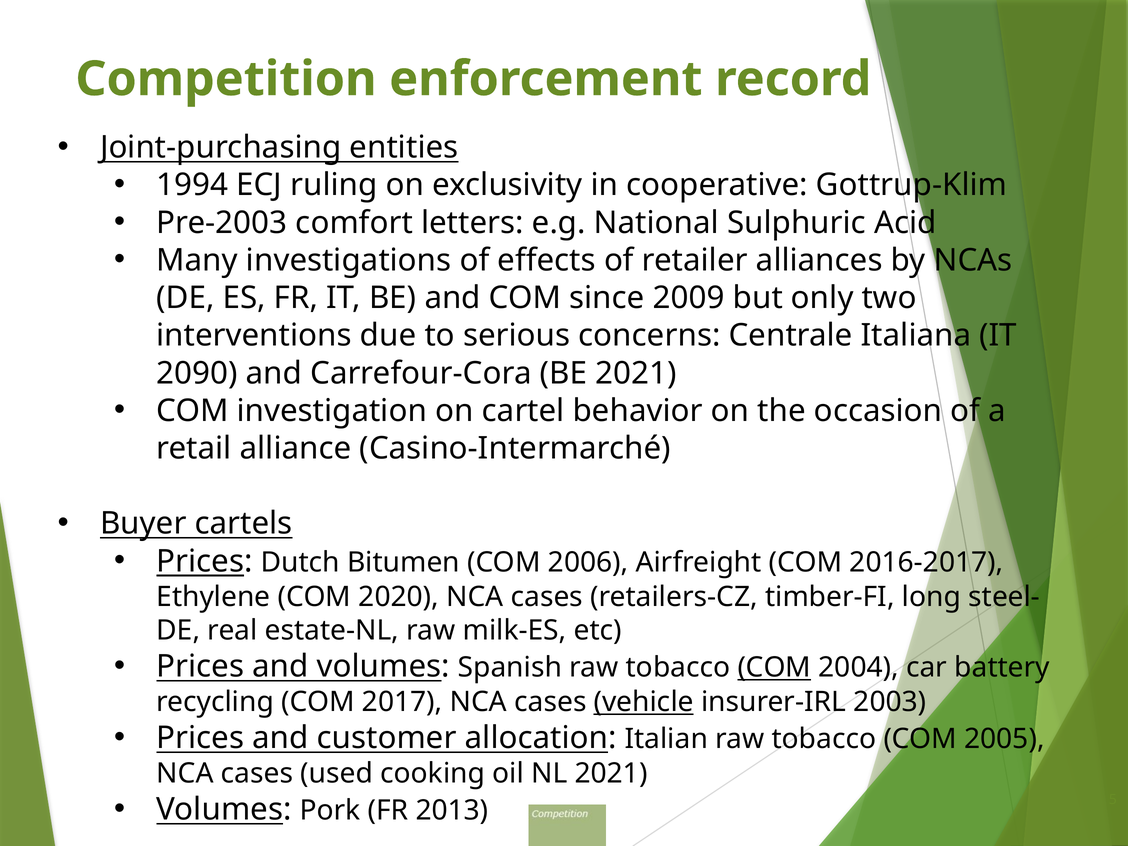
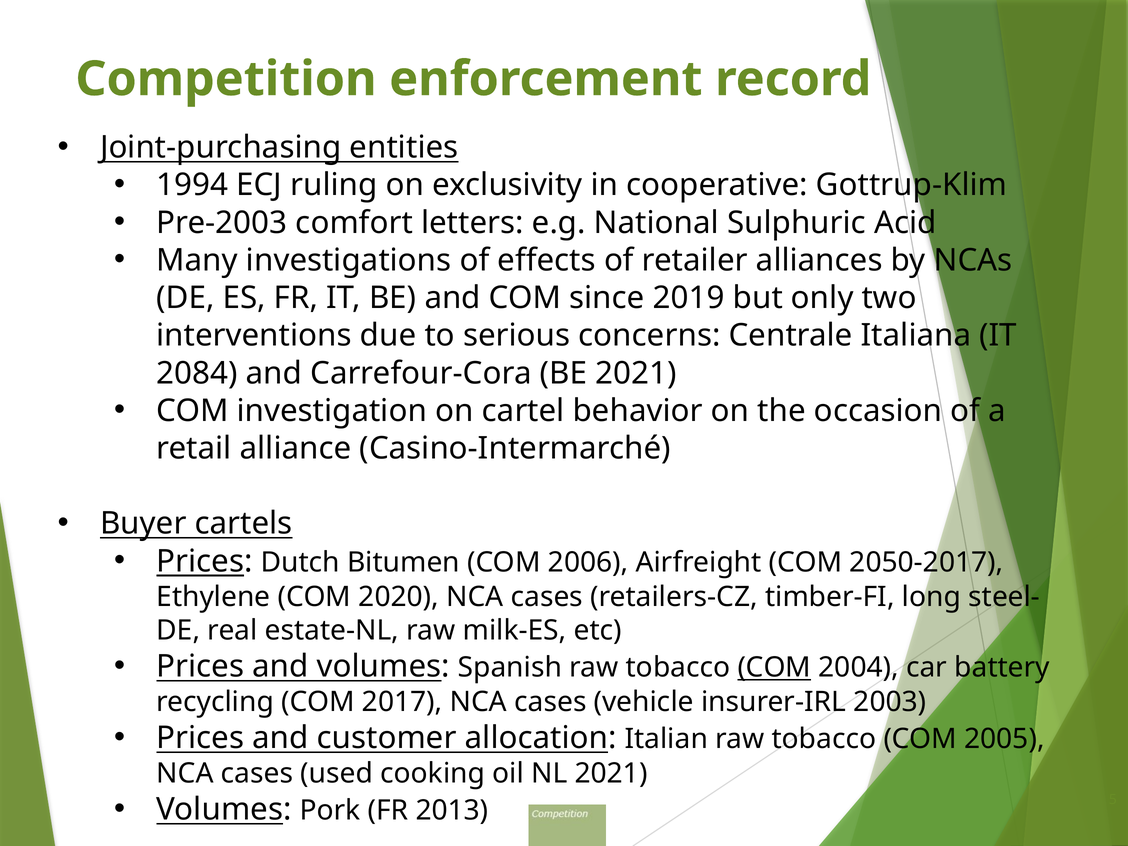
2009: 2009 -> 2019
2090: 2090 -> 2084
2016-2017: 2016-2017 -> 2050-2017
vehicle underline: present -> none
